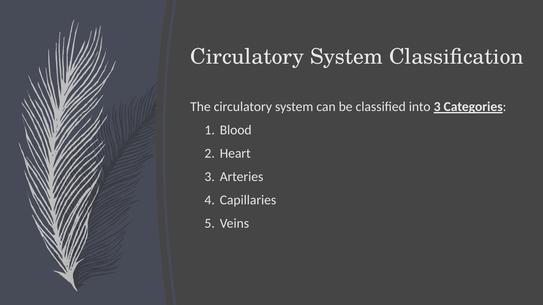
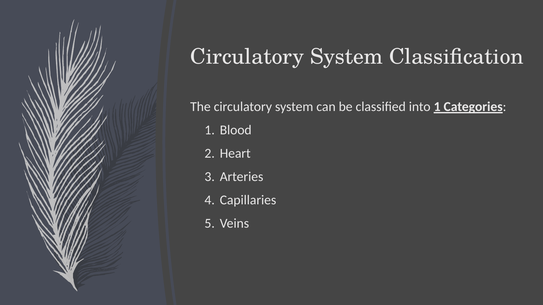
into 3: 3 -> 1
